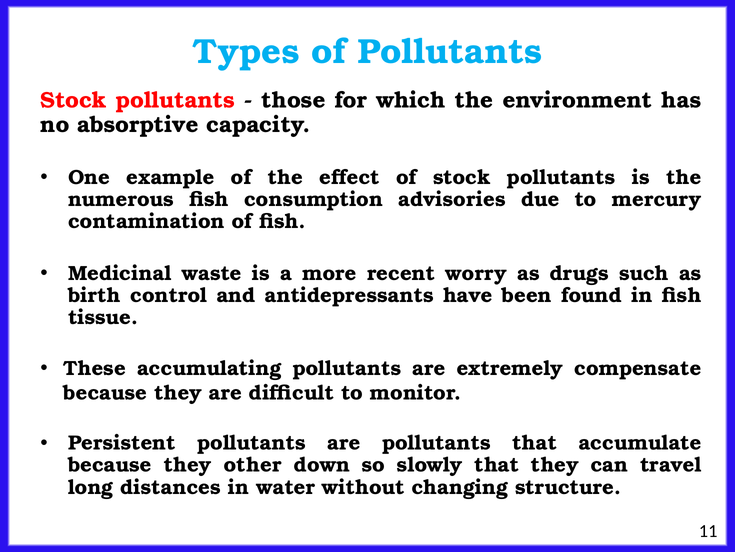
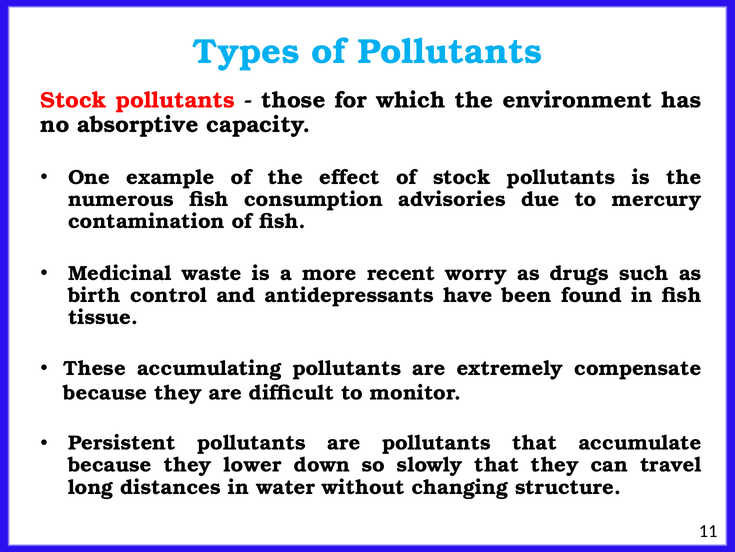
other: other -> lower
